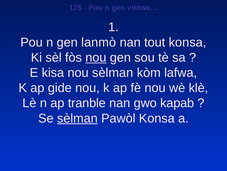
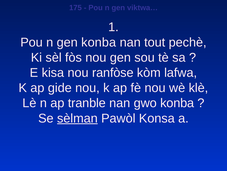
gen lanmò: lanmò -> konba
tout konsa: konsa -> pechè
nou at (96, 57) underline: present -> none
nou sèlman: sèlman -> ranfòse
gwo kapab: kapab -> konba
